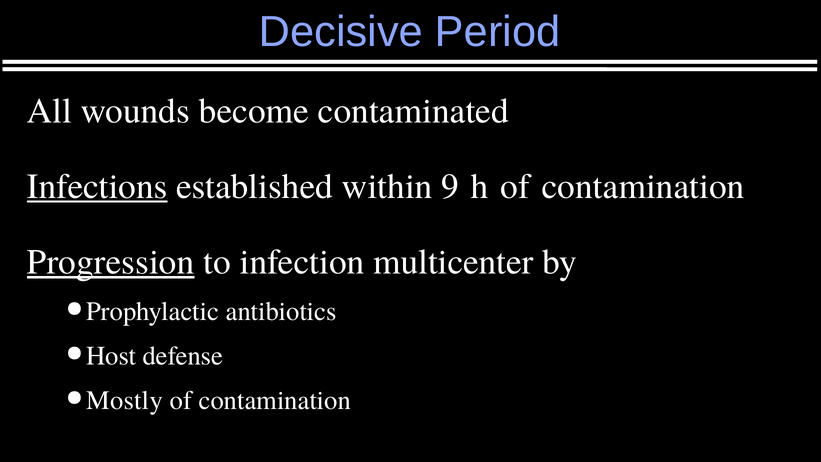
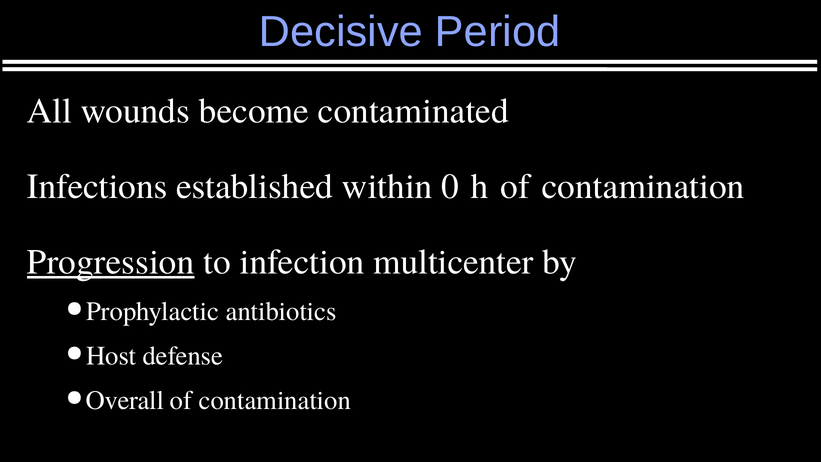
Infections underline: present -> none
9: 9 -> 0
Mostly: Mostly -> Overall
